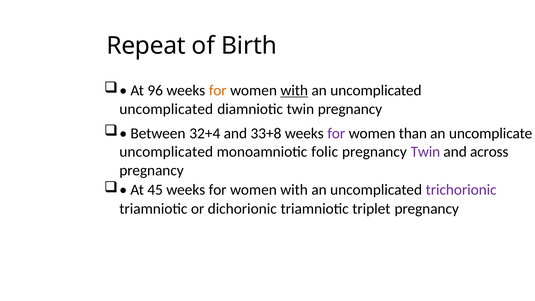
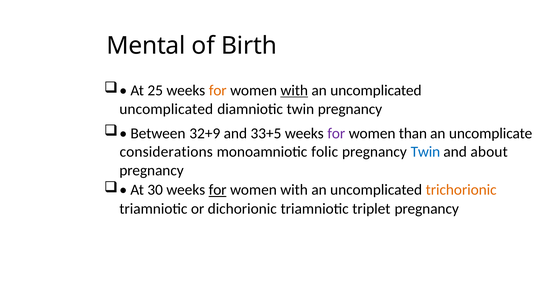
Repeat: Repeat -> Mental
96: 96 -> 25
32+4: 32+4 -> 32+9
33+8: 33+8 -> 33+5
uncomplicated at (166, 152): uncomplicated -> considerations
Twin at (425, 152) colour: purple -> blue
across: across -> about
45: 45 -> 30
for at (218, 190) underline: none -> present
trichorionic colour: purple -> orange
